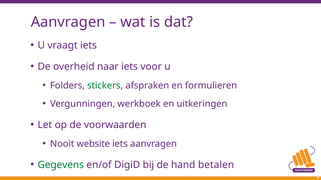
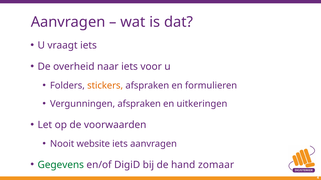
stickers colour: green -> orange
Vergunningen werkboek: werkboek -> afspraken
betalen: betalen -> zomaar
